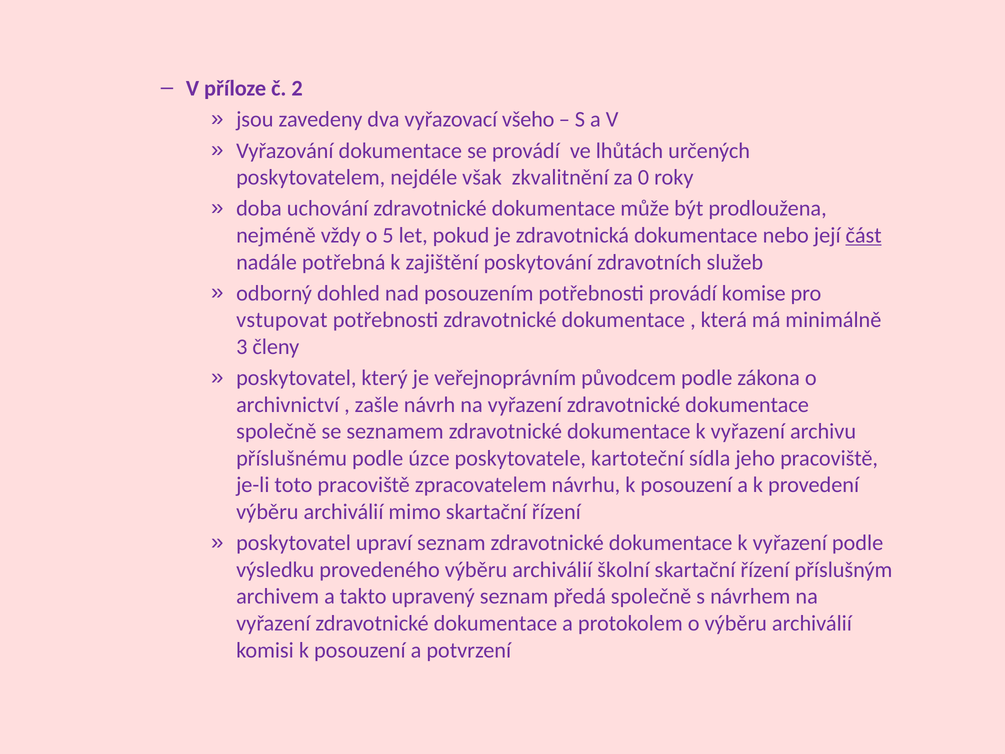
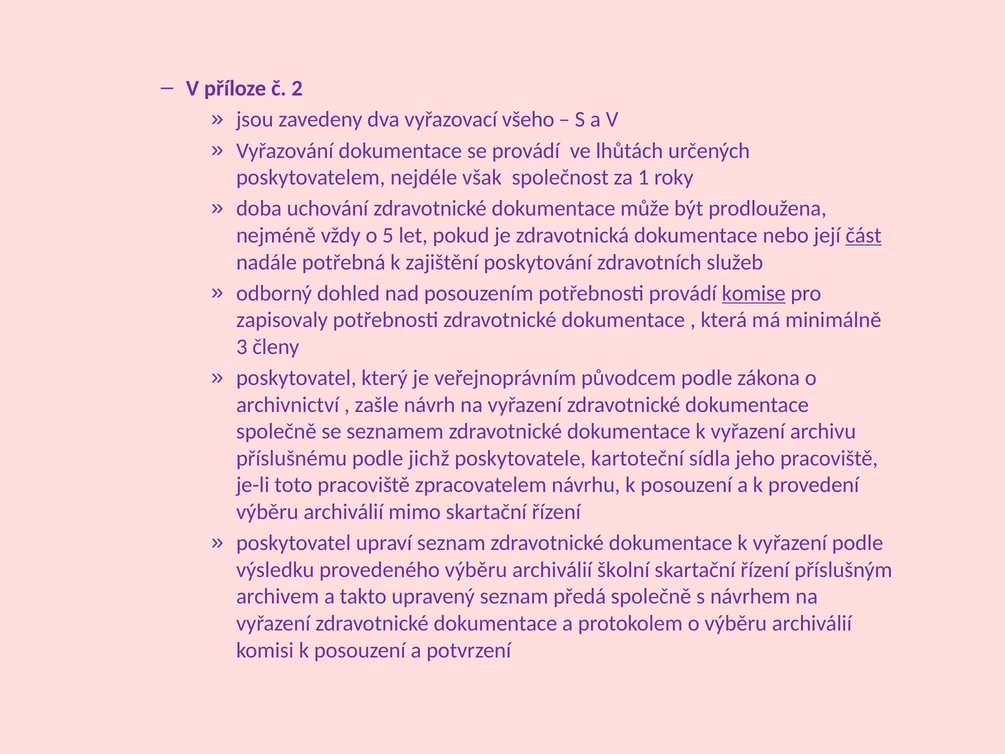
zkvalitnění: zkvalitnění -> společnost
0: 0 -> 1
komise underline: none -> present
vstupovat: vstupovat -> zapisovaly
úzce: úzce -> jichž
